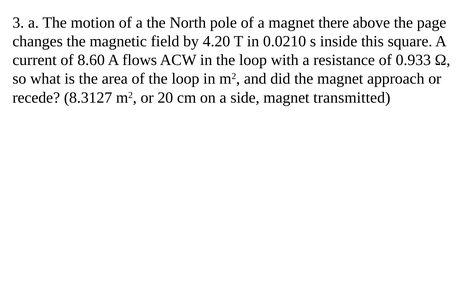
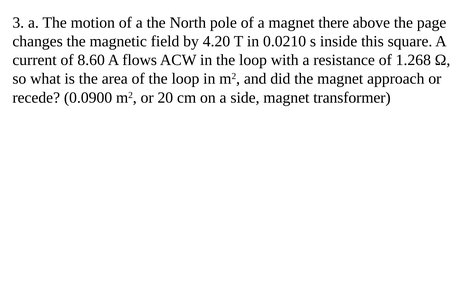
0.933: 0.933 -> 1.268
8.3127: 8.3127 -> 0.0900
transmitted: transmitted -> transformer
